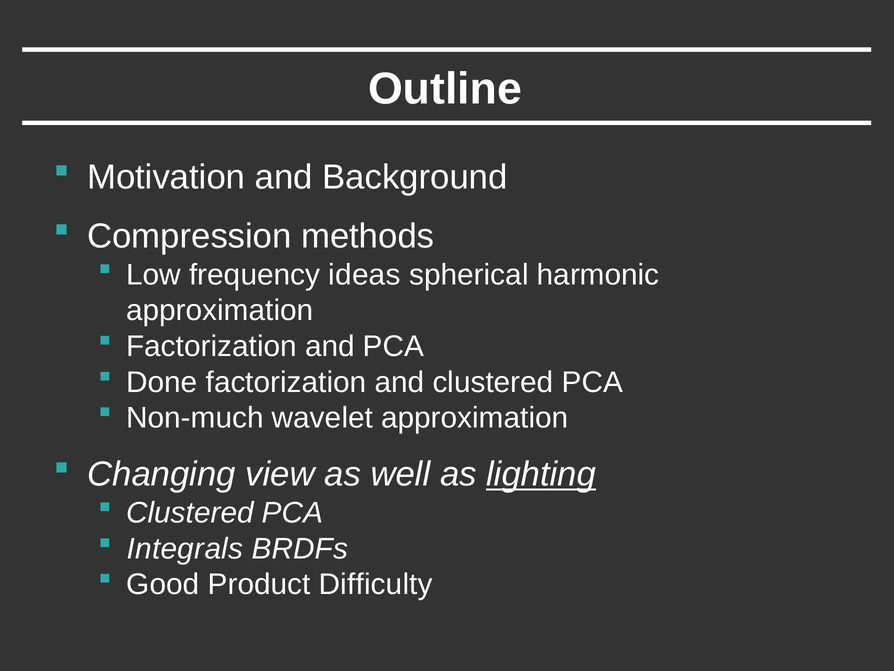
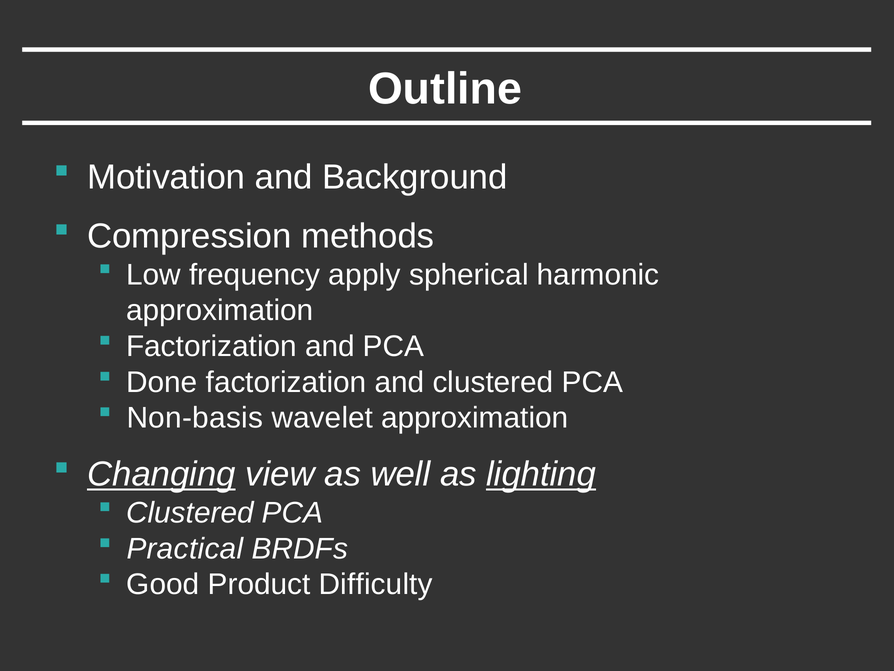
ideas: ideas -> apply
Non-much: Non-much -> Non-basis
Changing underline: none -> present
Integrals: Integrals -> Practical
